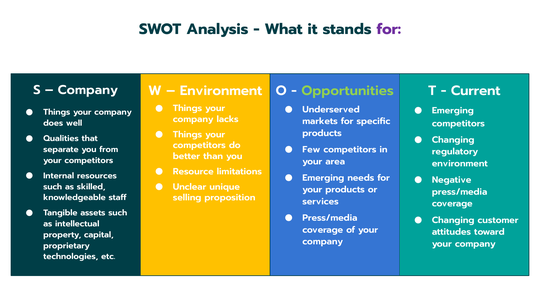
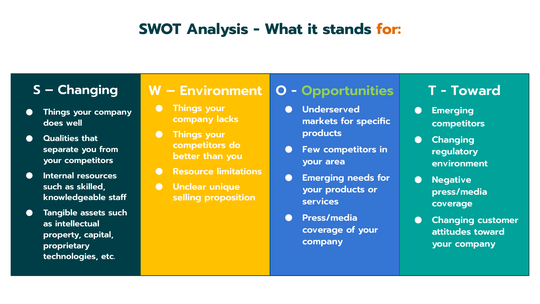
for at (389, 29) colour: purple -> orange
Company at (88, 90): Company -> Changing
Current at (476, 91): Current -> Toward
